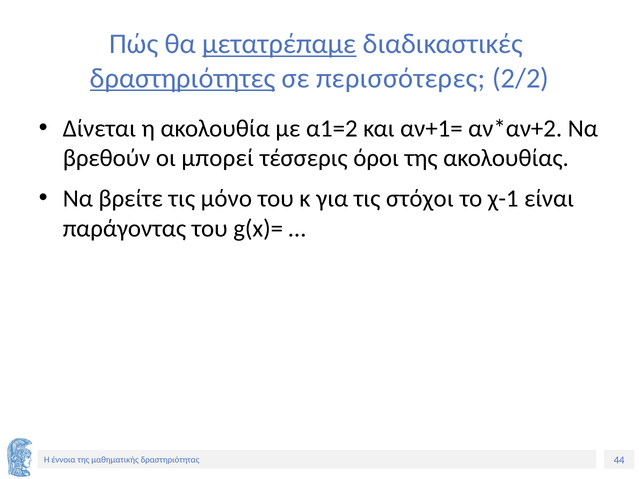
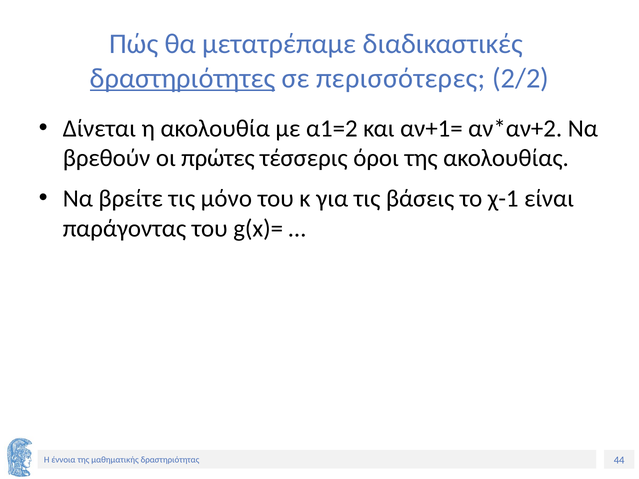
μετατρέπαμε underline: present -> none
μπορεί: μπορεί -> πρώτες
στόχοι: στόχοι -> βάσεις
